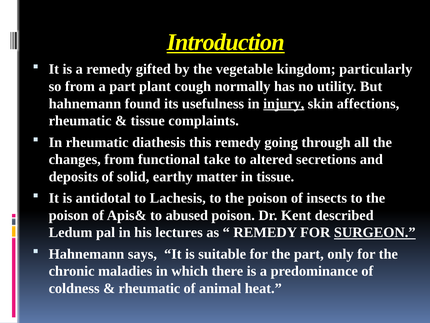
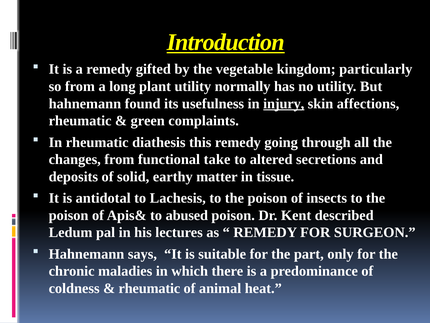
a part: part -> long
plant cough: cough -> utility
tissue at (148, 121): tissue -> green
SURGEON underline: present -> none
